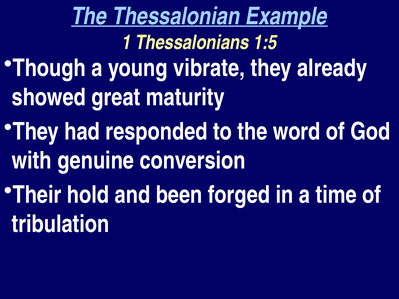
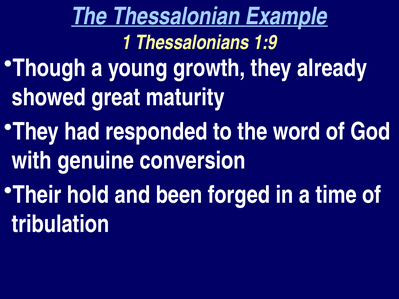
1:5: 1:5 -> 1:9
vibrate: vibrate -> growth
